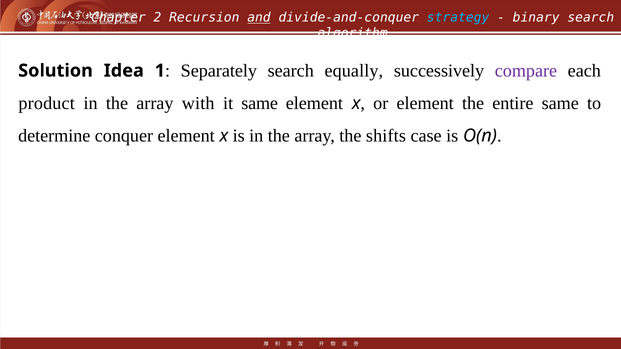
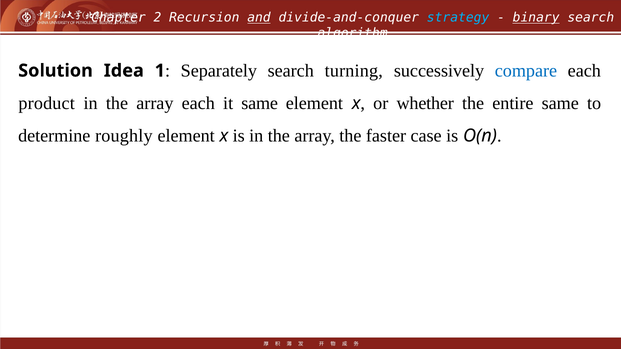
binary underline: none -> present
equally: equally -> turning
compare colour: purple -> blue
array with: with -> each
or element: element -> whether
conquer: conquer -> roughly
shifts: shifts -> faster
